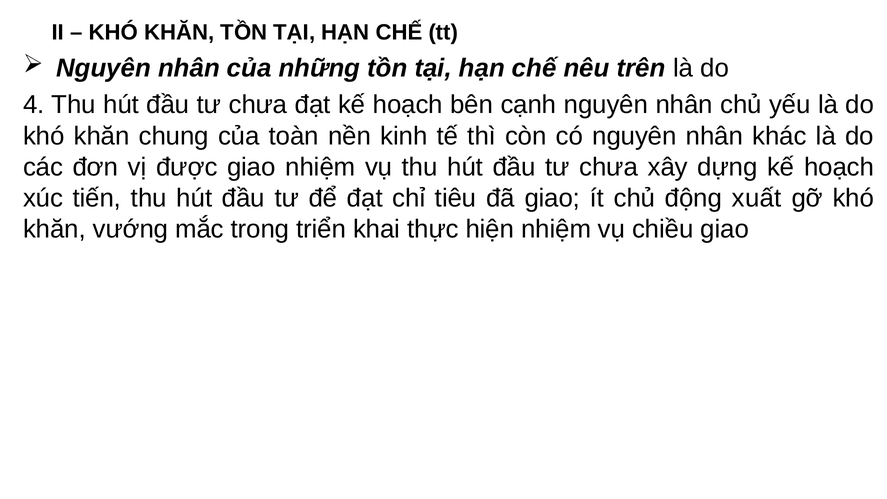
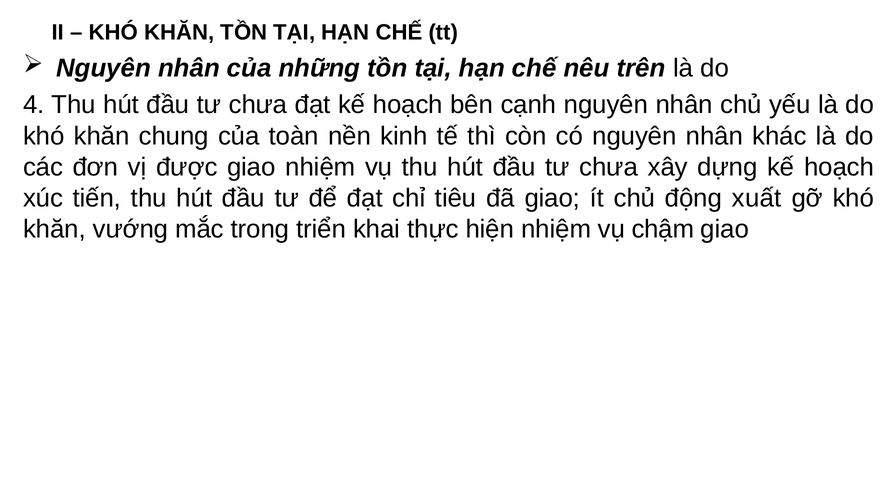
chiều: chiều -> chậm
